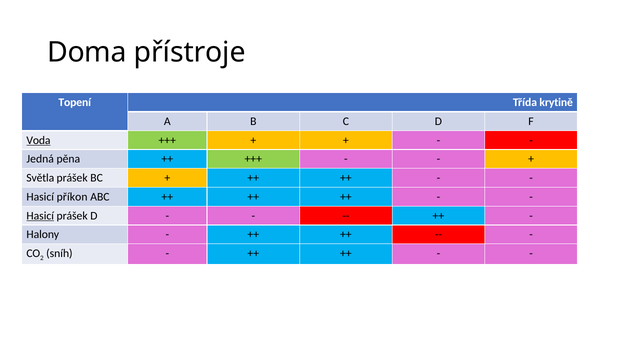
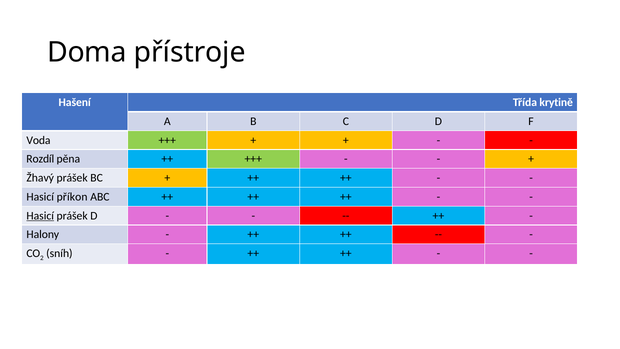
Topení: Topení -> Hašení
Voda underline: present -> none
Jedná: Jedná -> Rozdíl
Světla: Světla -> Žhavý
